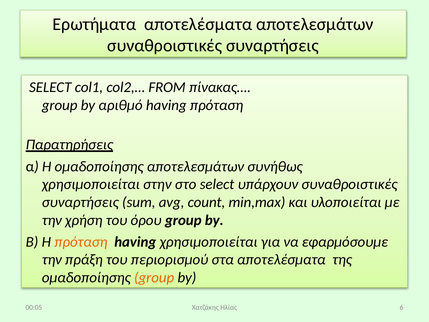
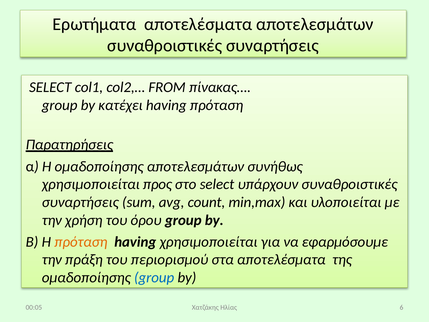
αριθμό: αριθμό -> κατέχει
στην: στην -> προς
group at (154, 277) colour: orange -> blue
